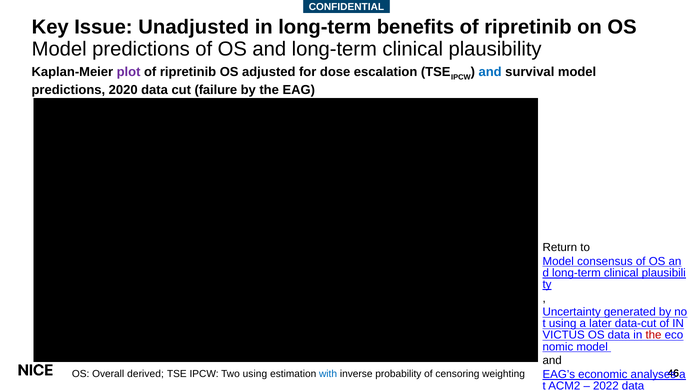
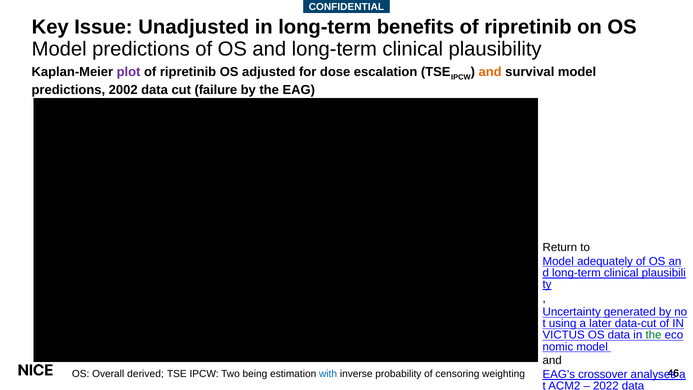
and at (490, 72) colour: blue -> orange
2020: 2020 -> 2002
consensus: consensus -> adequately
the at (654, 335) colour: red -> green
Two using: using -> being
economic: economic -> crossover
